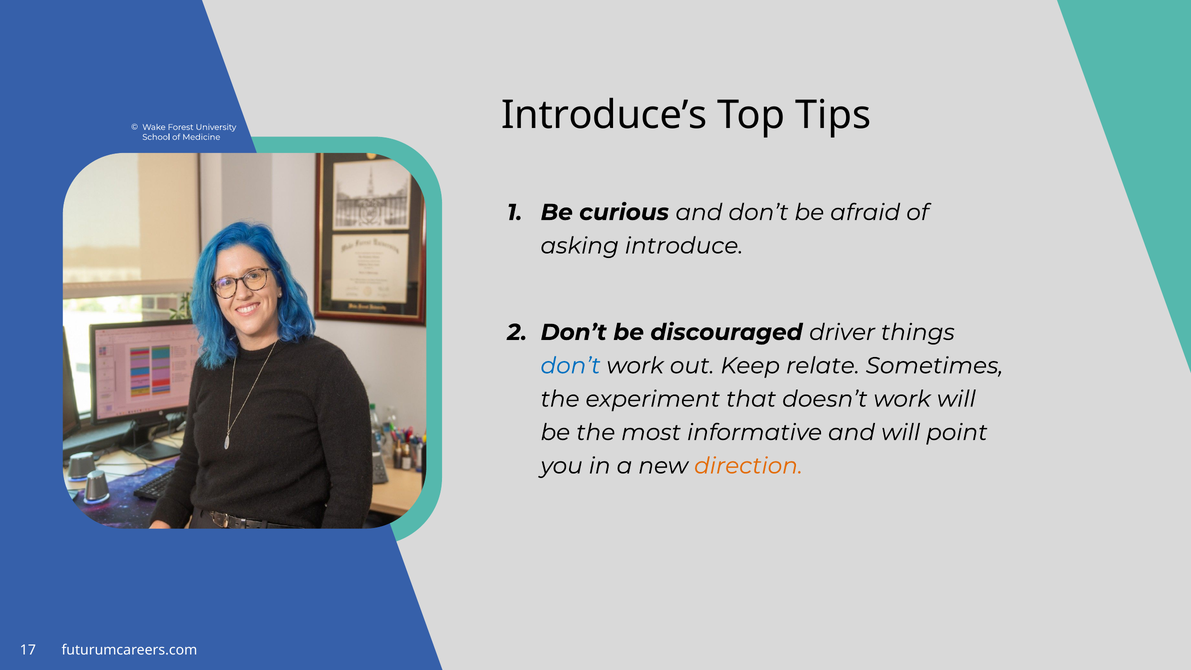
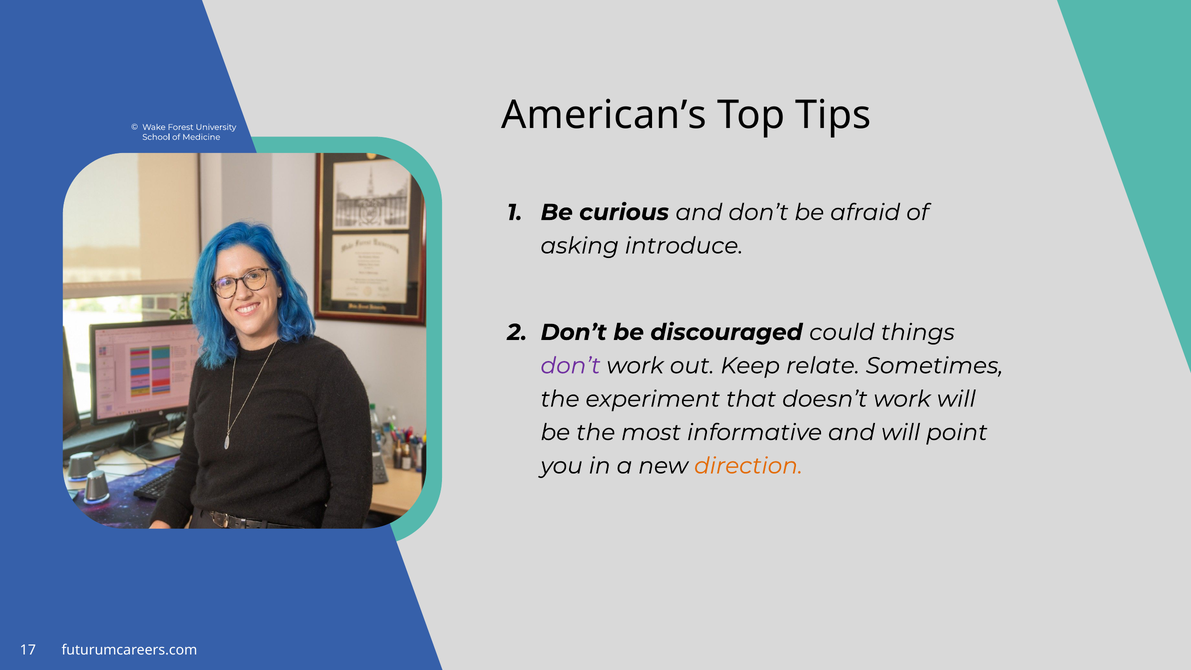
Introduce’s: Introduce’s -> American’s
driver: driver -> could
don’t at (571, 366) colour: blue -> purple
